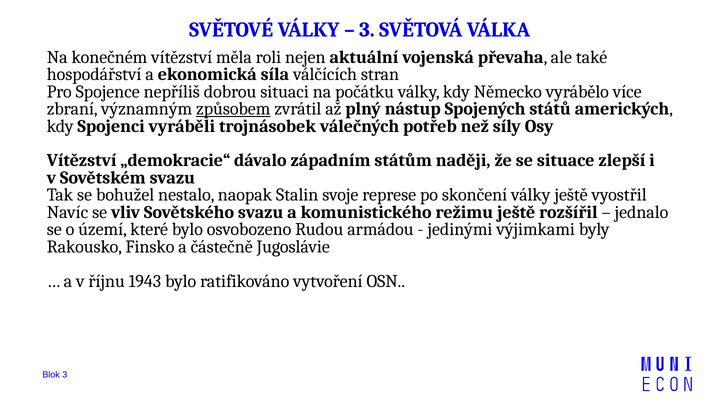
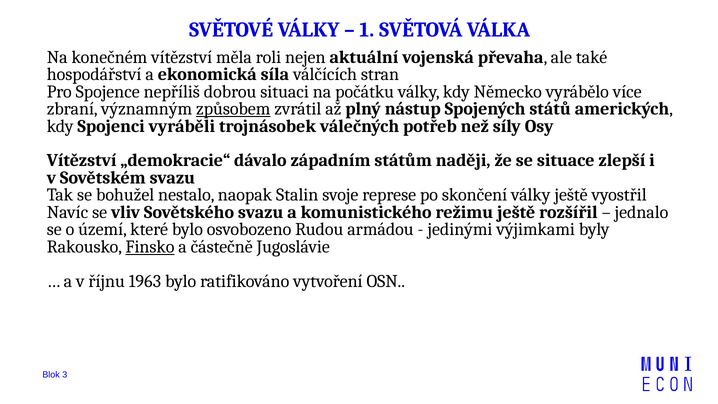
3 at (367, 30): 3 -> 1
Finsko underline: none -> present
1943: 1943 -> 1963
